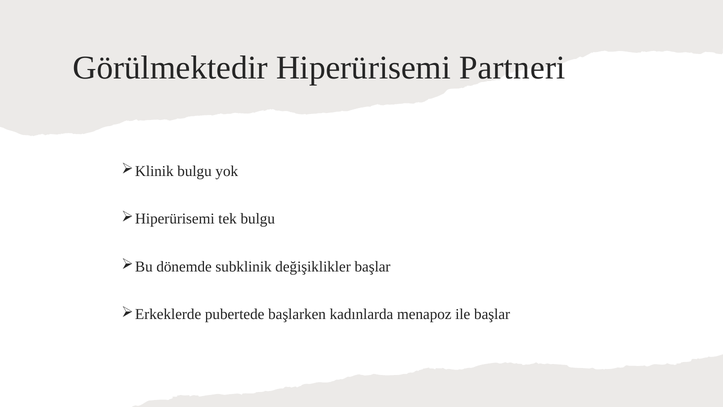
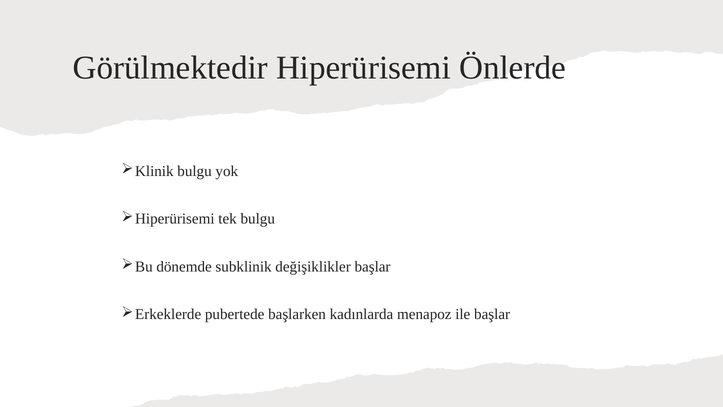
Partneri: Partneri -> Önlerde
